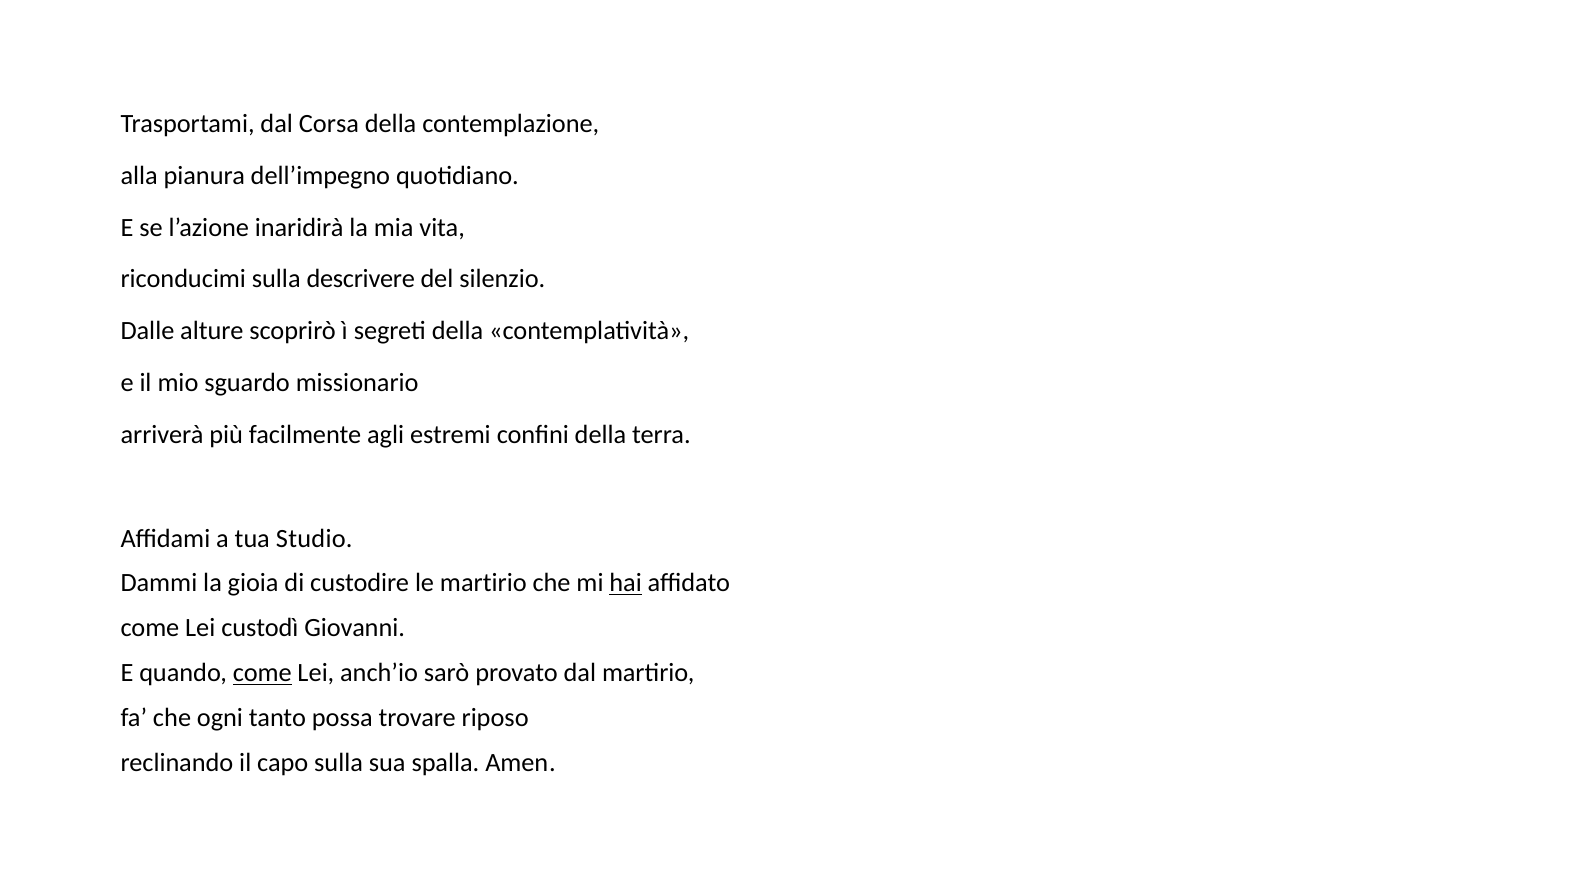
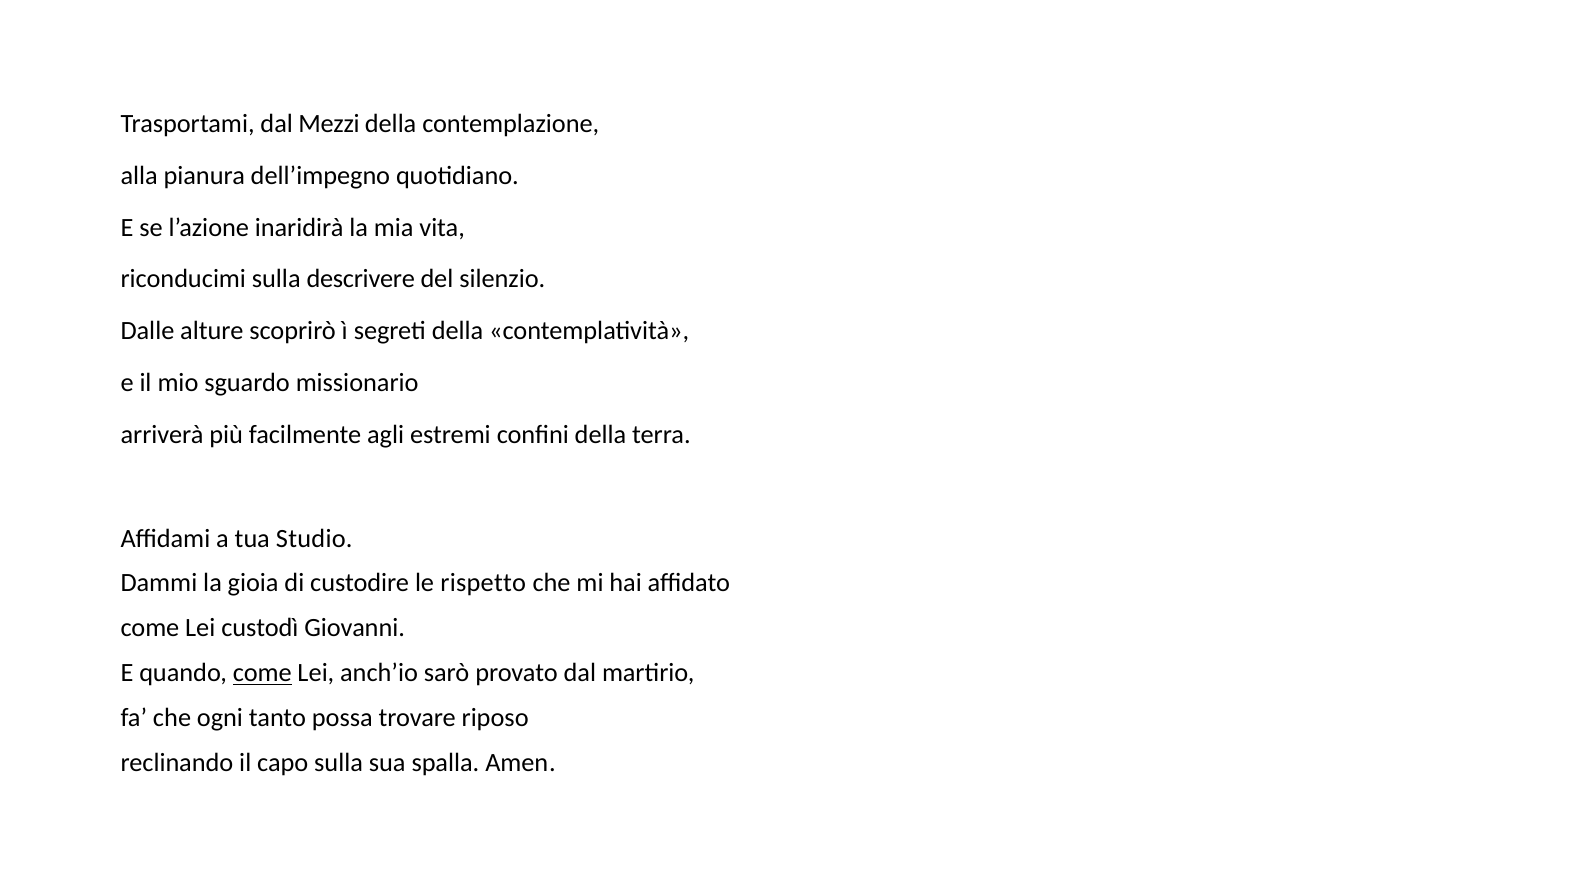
Corsa: Corsa -> Mezzi
le martirio: martirio -> rispetto
hai underline: present -> none
